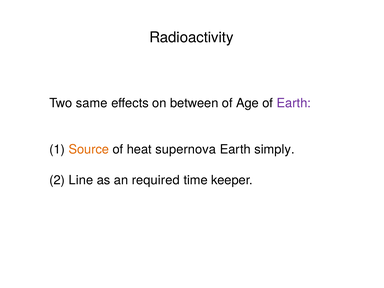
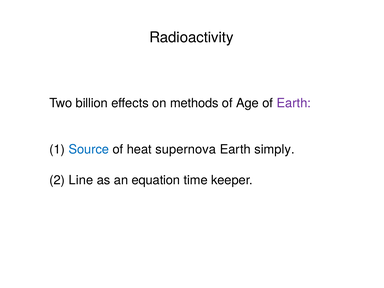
same: same -> billion
between: between -> methods
Source colour: orange -> blue
required: required -> equation
